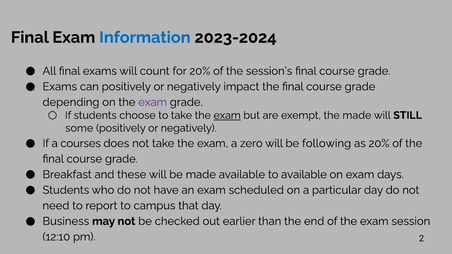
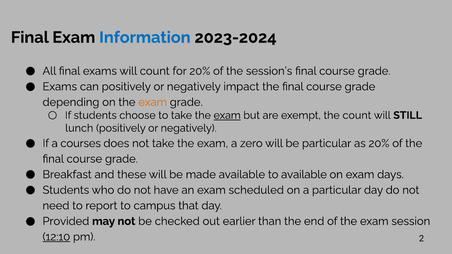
exam at (153, 102) colour: purple -> orange
the made: made -> count
some: some -> lunch
be following: following -> particular
Business: Business -> Provided
12:10 underline: none -> present
